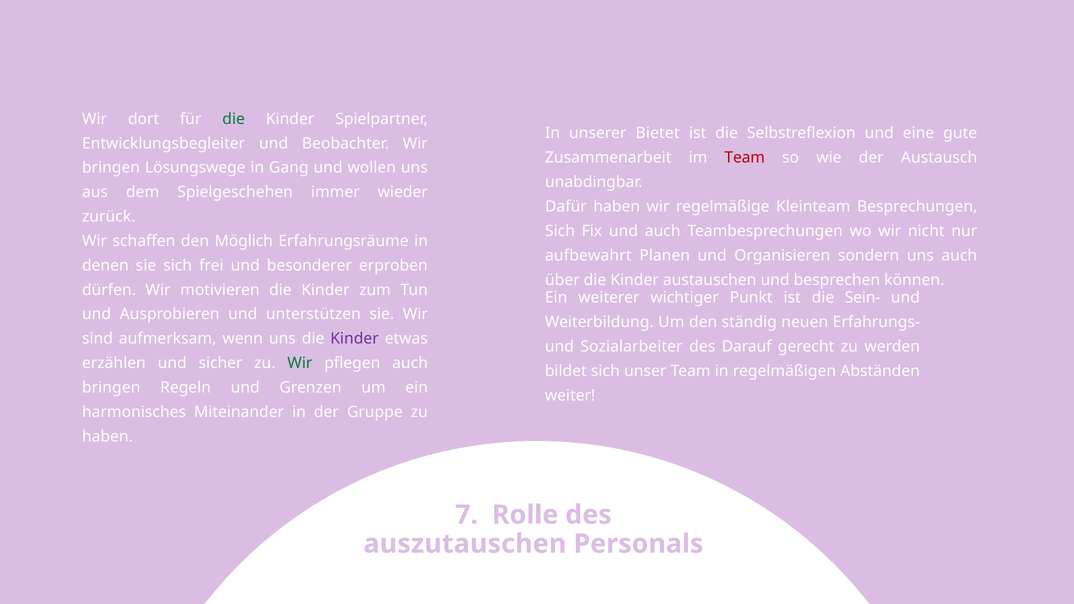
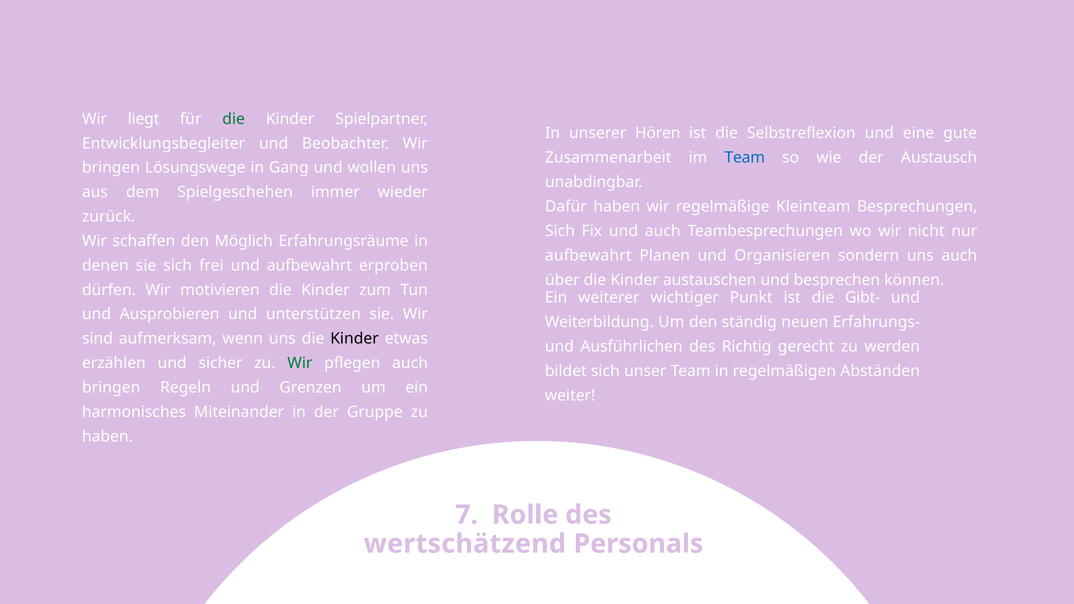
dort: dort -> liegt
Bietet: Bietet -> Hören
Team at (745, 158) colour: red -> blue
und besonderer: besonderer -> aufbewahrt
Sein-: Sein- -> Gibt-
Kinder at (355, 339) colour: purple -> black
Sozialarbeiter: Sozialarbeiter -> Ausführlichen
Darauf: Darauf -> Richtig
auszutauschen: auszutauschen -> wertschätzend
